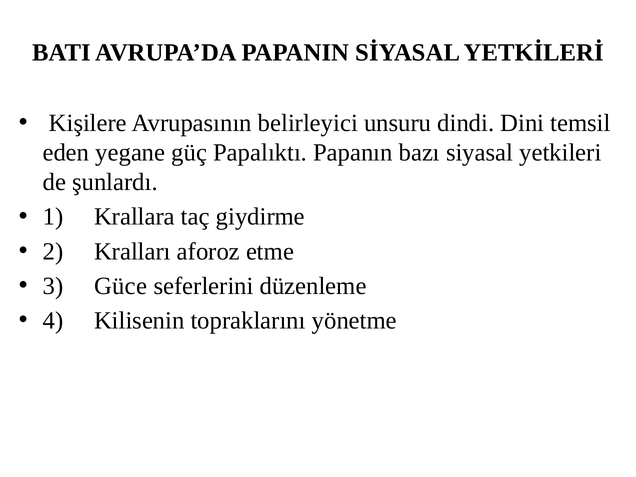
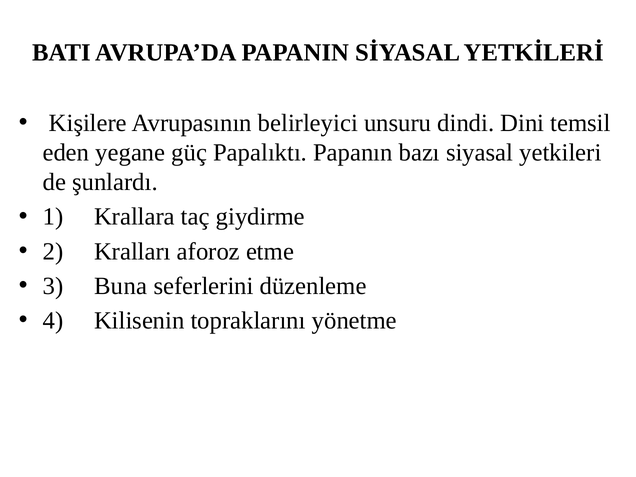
Güce: Güce -> Buna
